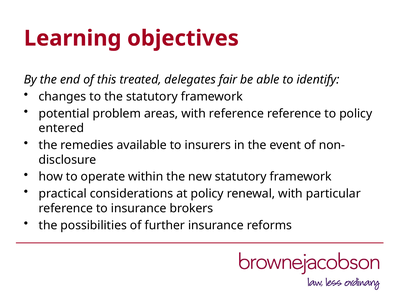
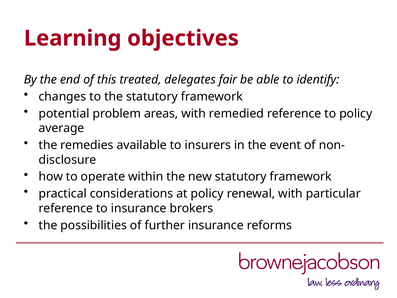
with reference: reference -> remedied
entered: entered -> average
